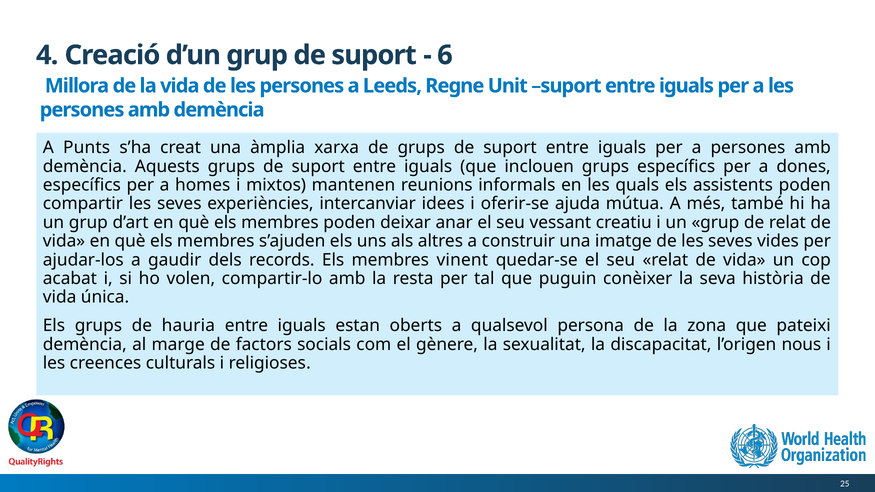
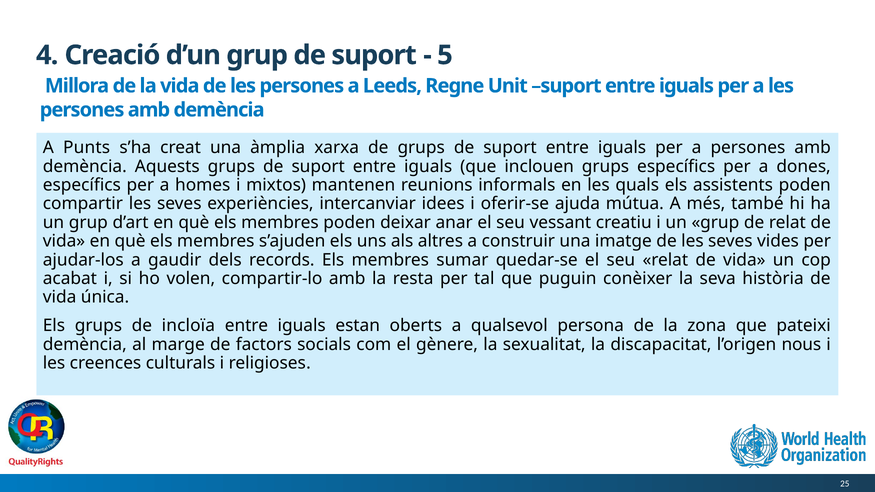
6: 6 -> 5
vinent: vinent -> sumar
hauria: hauria -> incloïa
